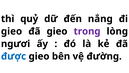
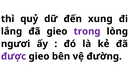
nắng: nắng -> xung
gieo at (12, 31): gieo -> lắng
được colour: blue -> purple
